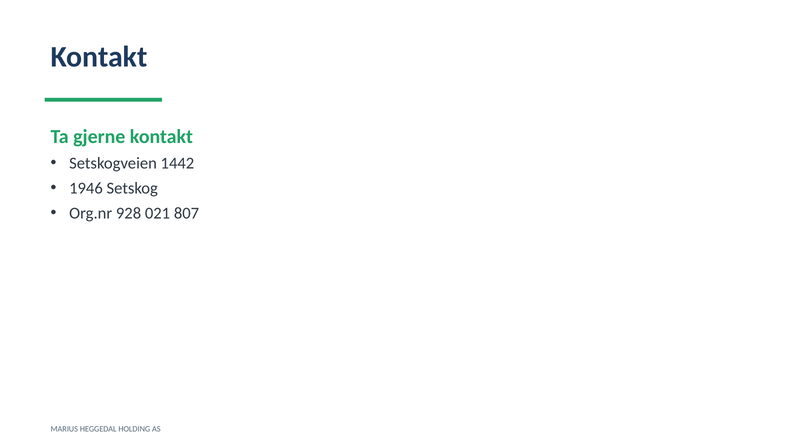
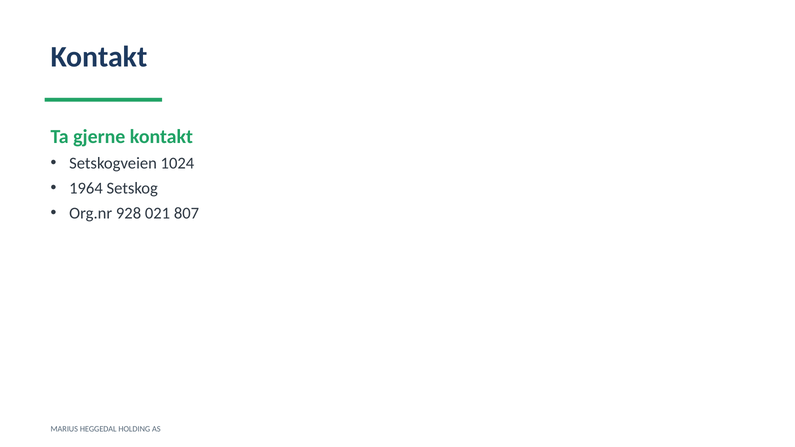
1442: 1442 -> 1024
1946: 1946 -> 1964
